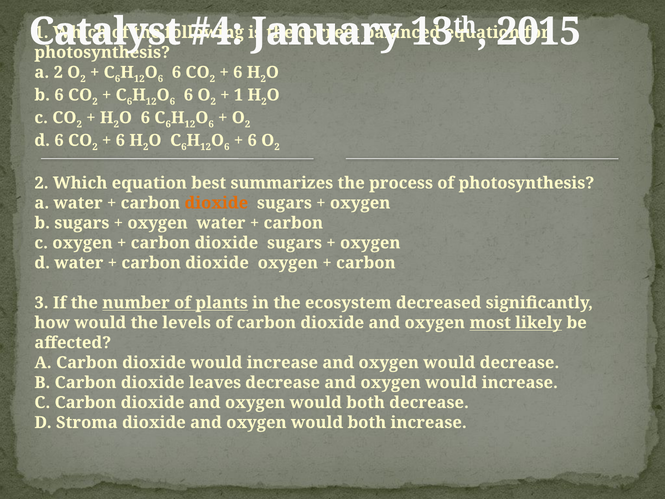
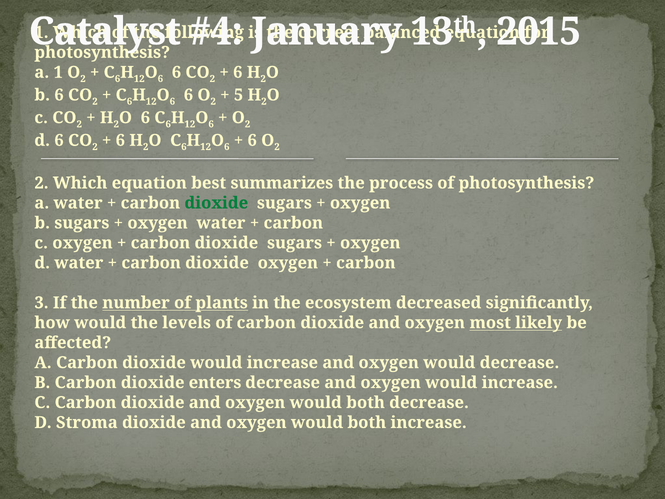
a 2: 2 -> 1
1 at (239, 95): 1 -> 5
dioxide at (216, 203) colour: orange -> green
leaves: leaves -> enters
